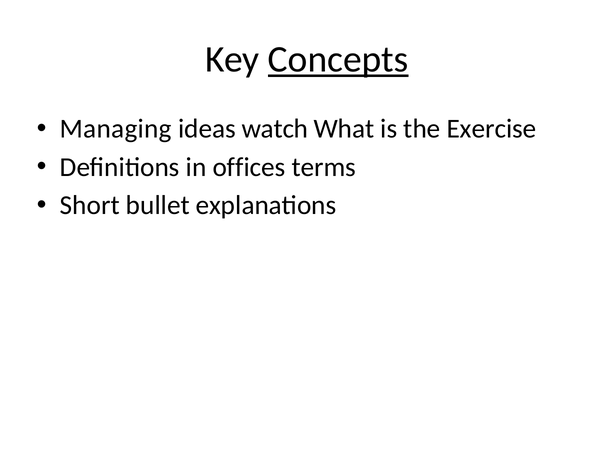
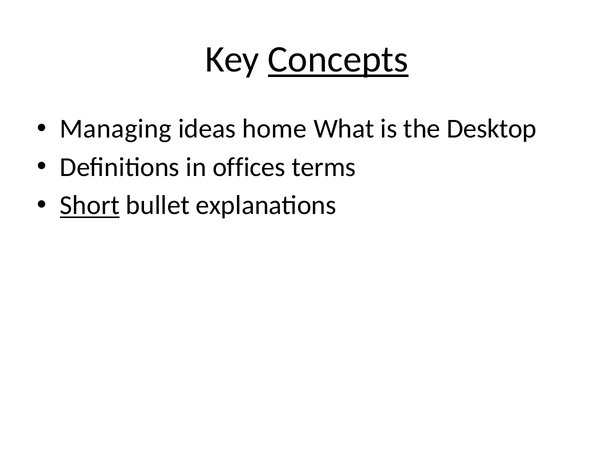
watch: watch -> home
Exercise: Exercise -> Desktop
Short underline: none -> present
